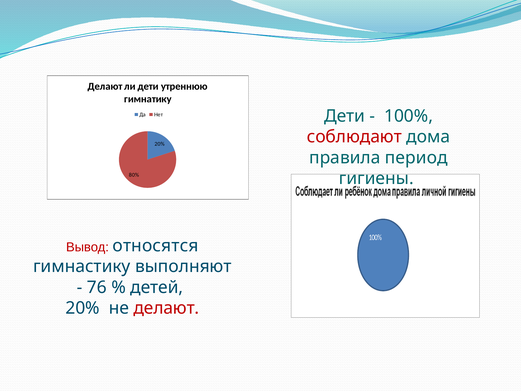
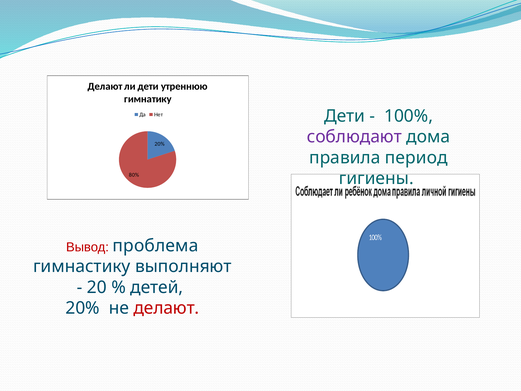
соблюдают colour: red -> purple
относятся: относятся -> проблема
76: 76 -> 20
